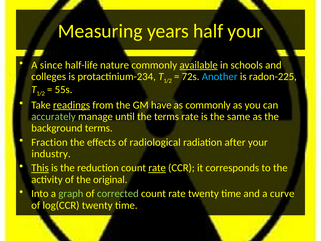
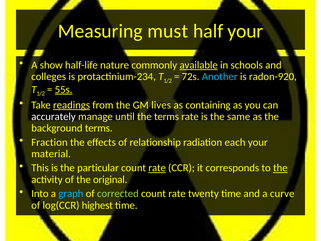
years: years -> must
since: since -> show
radon-225: radon-225 -> radon-920
55s underline: none -> present
have: have -> lives
as commonly: commonly -> containing
accurately colour: light green -> white
radiological: radiological -> relationship
after: after -> each
industry: industry -> material
This underline: present -> none
reduction: reduction -> particular
the at (280, 168) underline: none -> present
graph colour: light green -> light blue
log(CCR twenty: twenty -> highest
